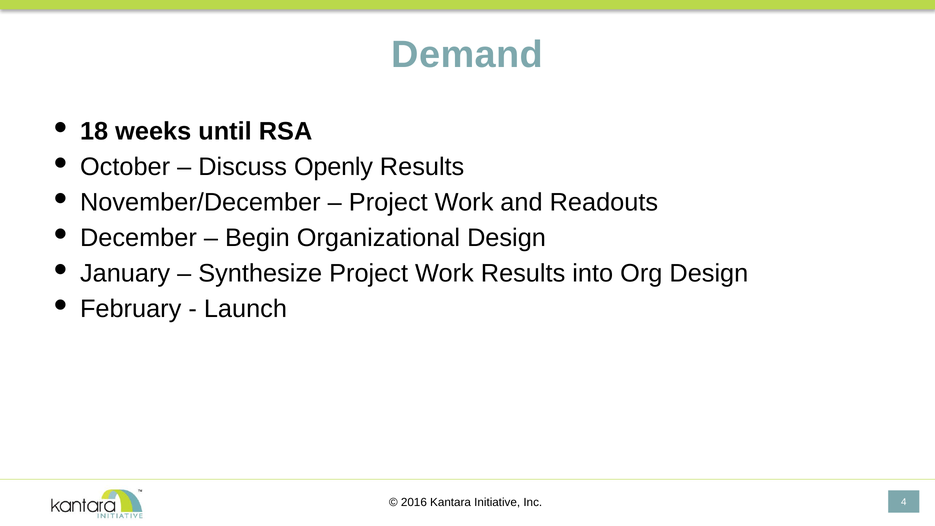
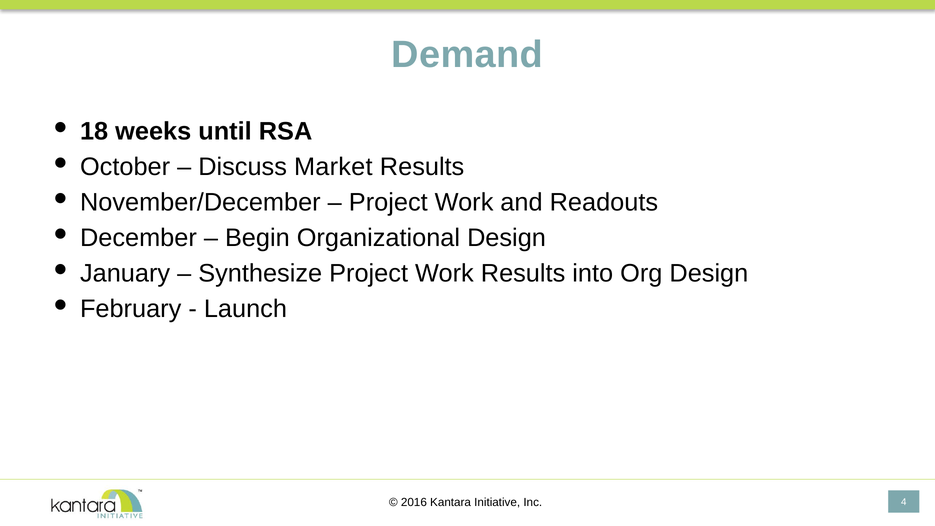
Openly: Openly -> Market
